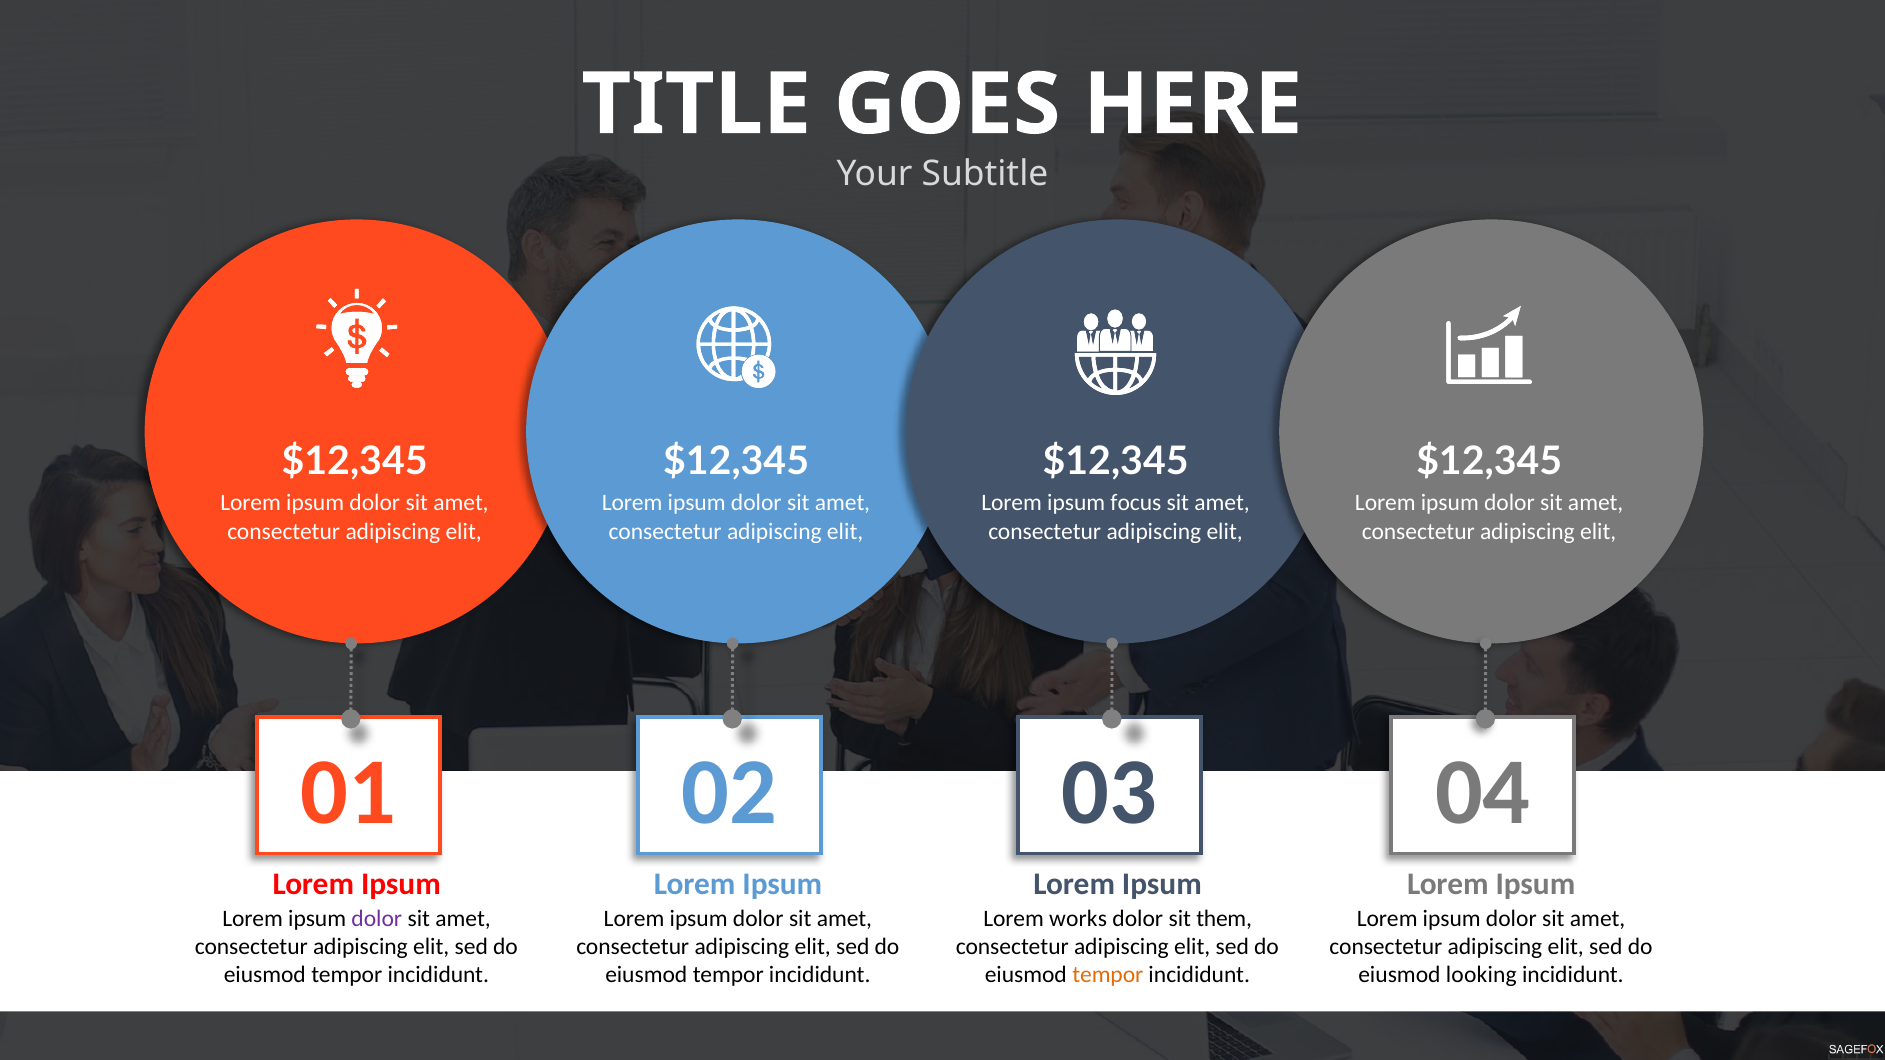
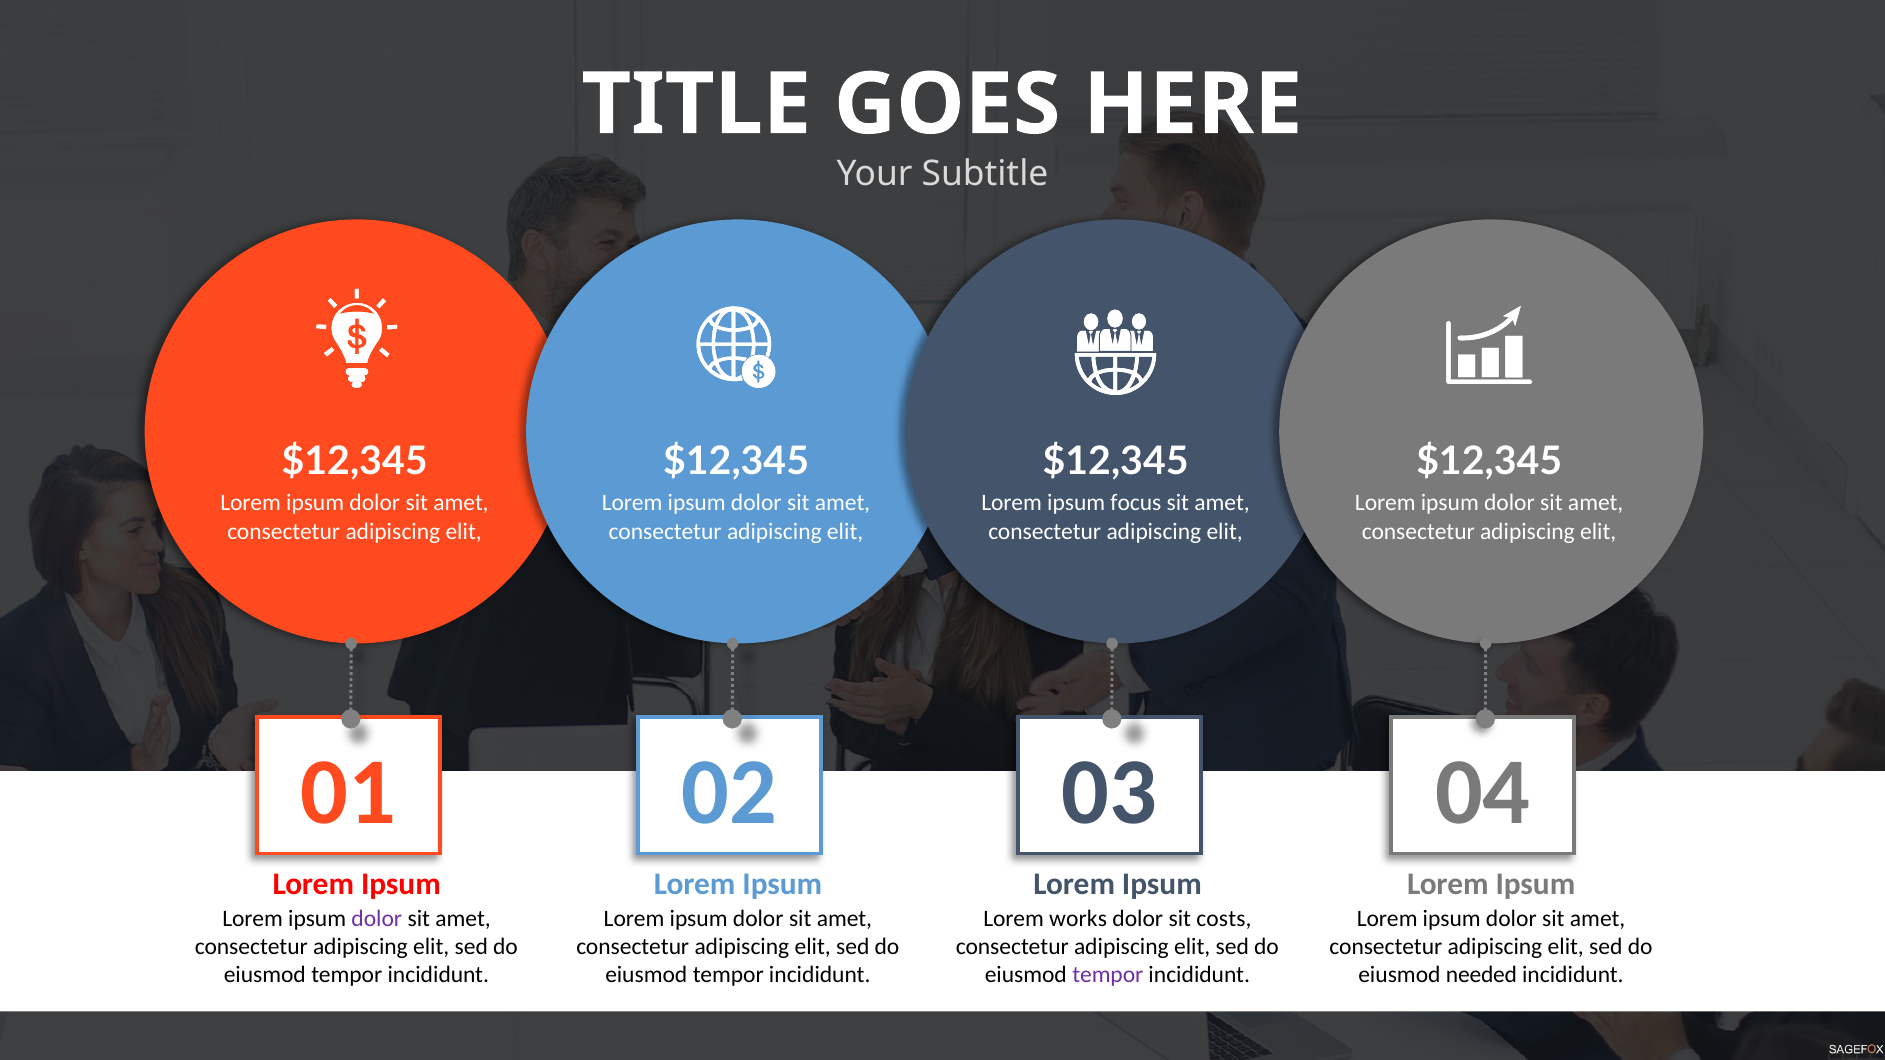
them: them -> costs
tempor at (1108, 975) colour: orange -> purple
looking: looking -> needed
